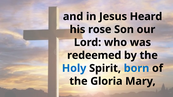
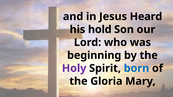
rose: rose -> hold
redeemed: redeemed -> beginning
Holy colour: blue -> purple
